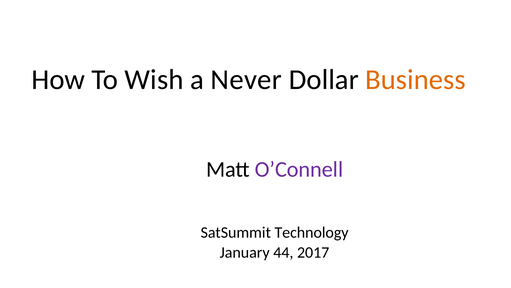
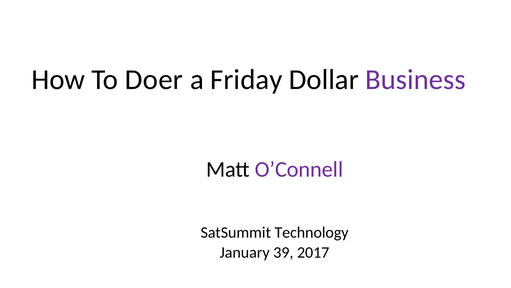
Wish: Wish -> Doer
Never: Never -> Friday
Business colour: orange -> purple
44: 44 -> 39
